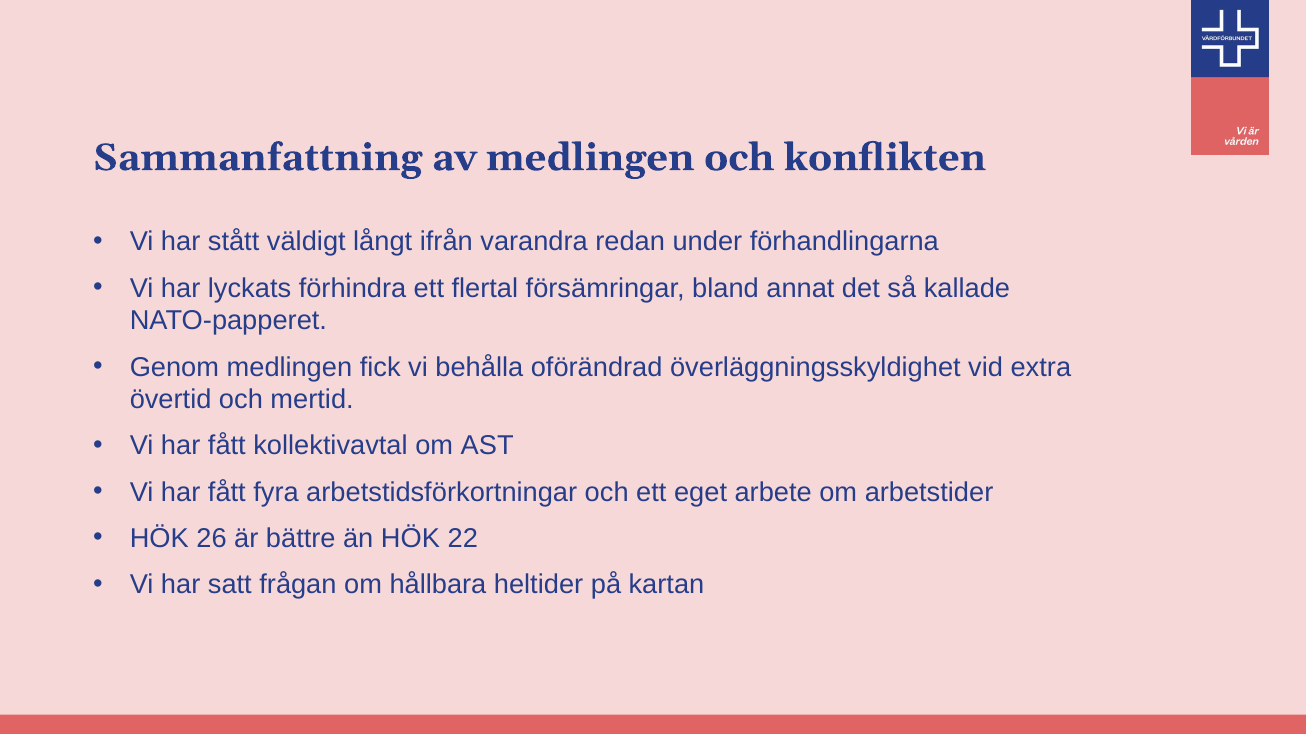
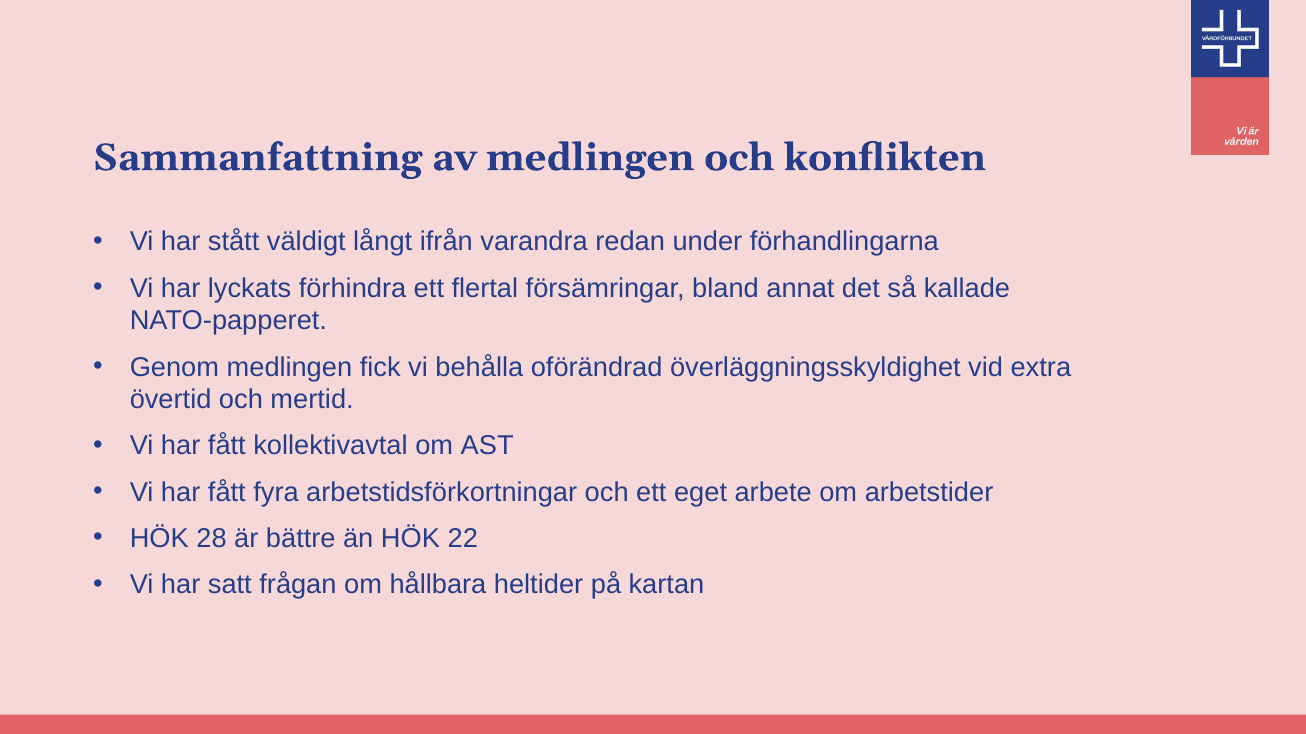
26: 26 -> 28
